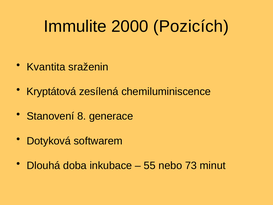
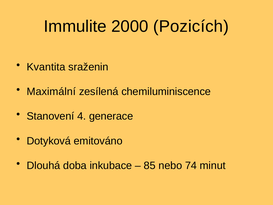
Kryptátová: Kryptátová -> Maximální
8: 8 -> 4
softwarem: softwarem -> emitováno
55: 55 -> 85
73: 73 -> 74
